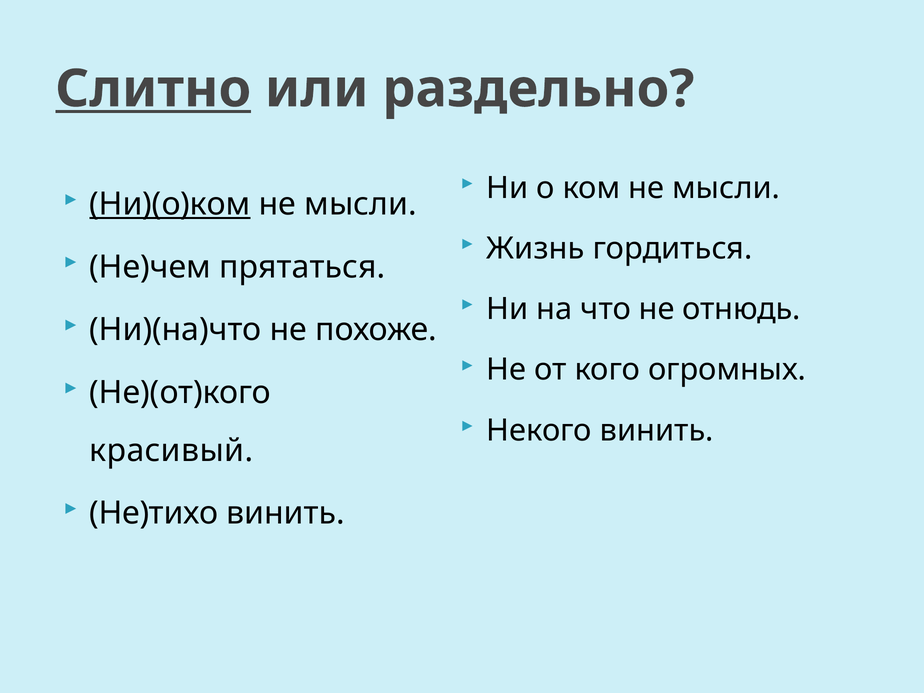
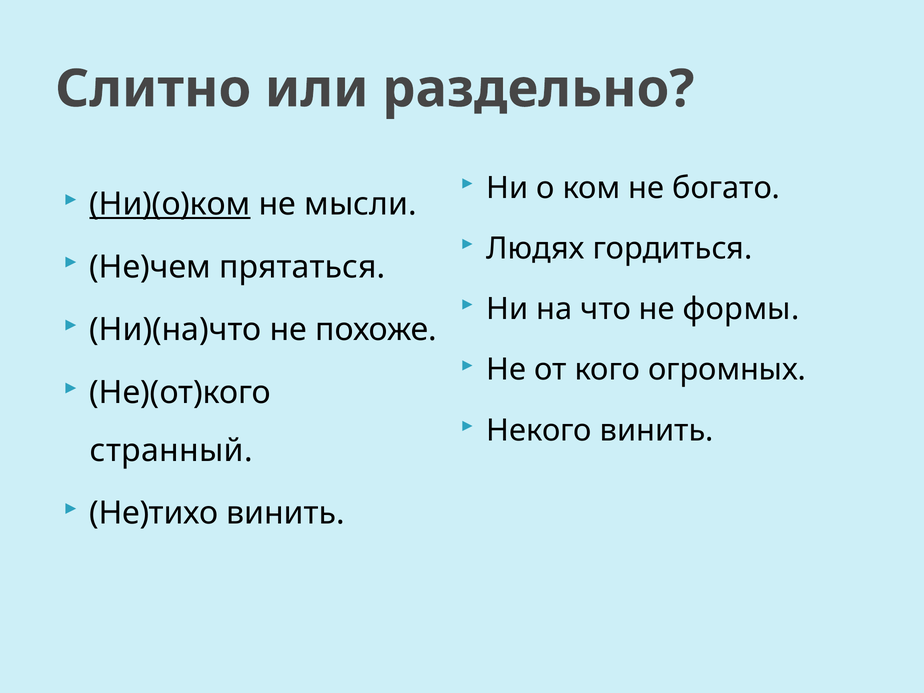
Слитно underline: present -> none
ком не мысли: мысли -> богато
Жизнь: Жизнь -> Людях
отнюдь: отнюдь -> формы
красивый: красивый -> странный
